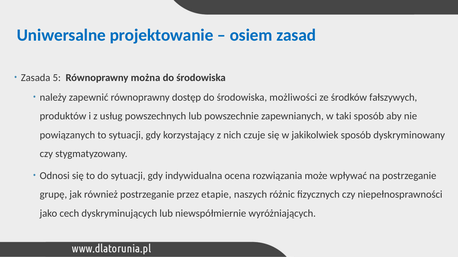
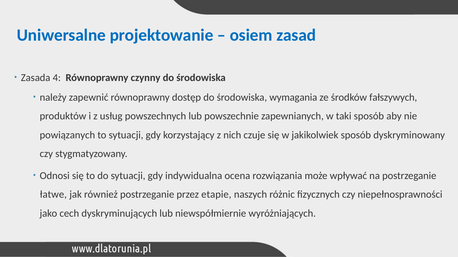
5: 5 -> 4
można: można -> czynny
możliwości: możliwości -> wymagania
grupę: grupę -> łatwe
